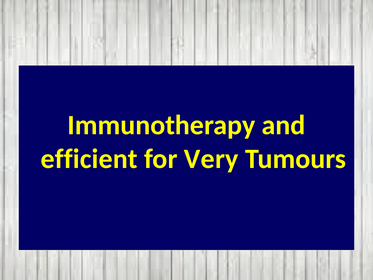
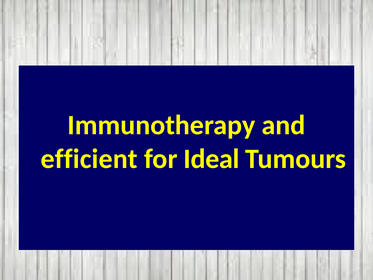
Very: Very -> Ideal
